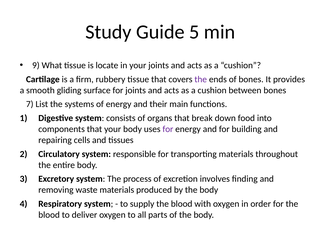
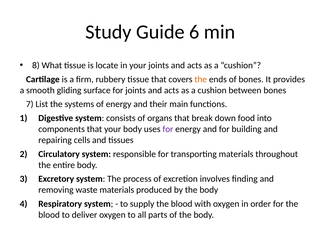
5: 5 -> 6
9: 9 -> 8
the at (201, 79) colour: purple -> orange
